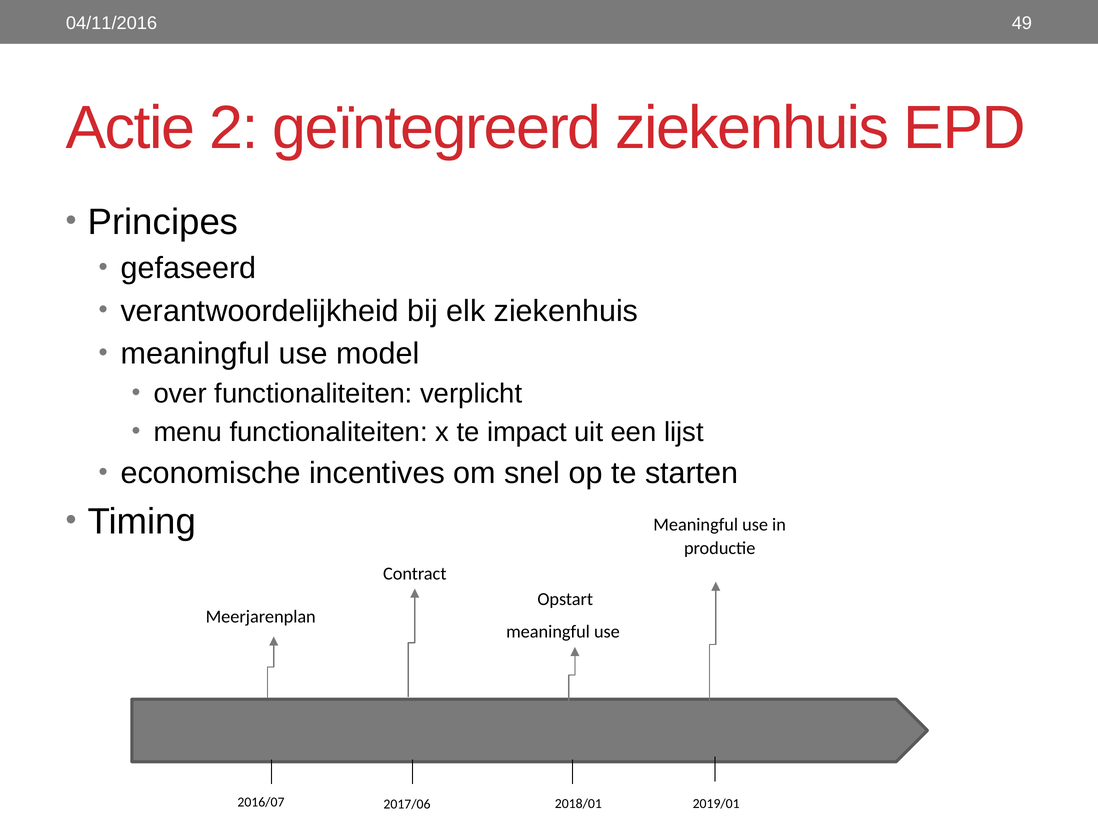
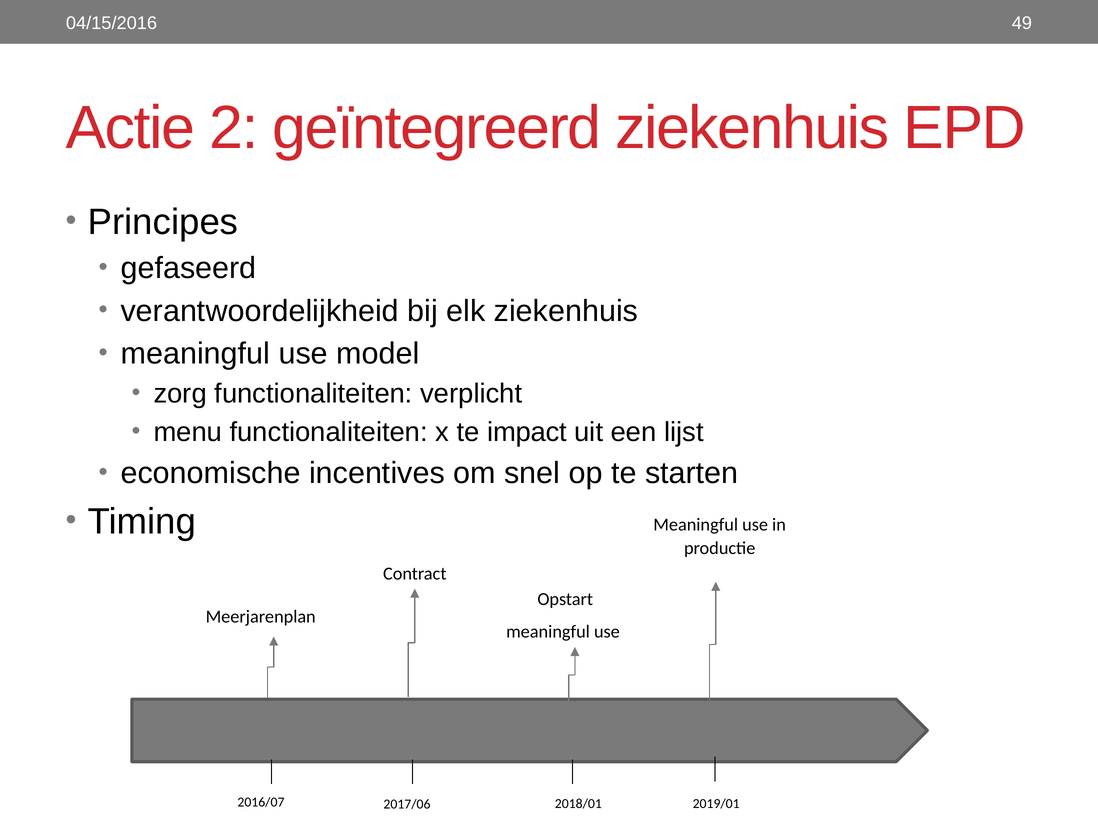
04/11/2016: 04/11/2016 -> 04/15/2016
over: over -> zorg
